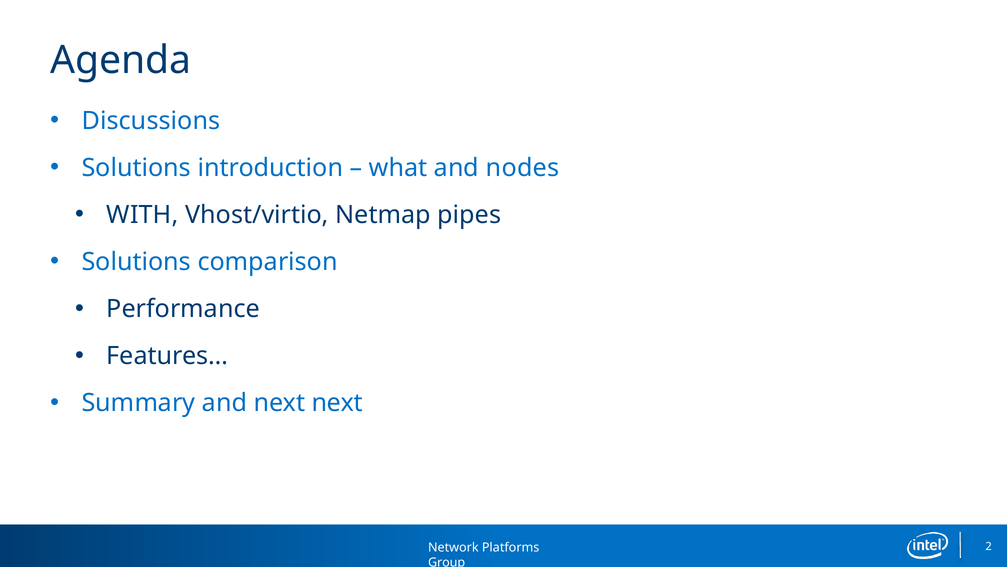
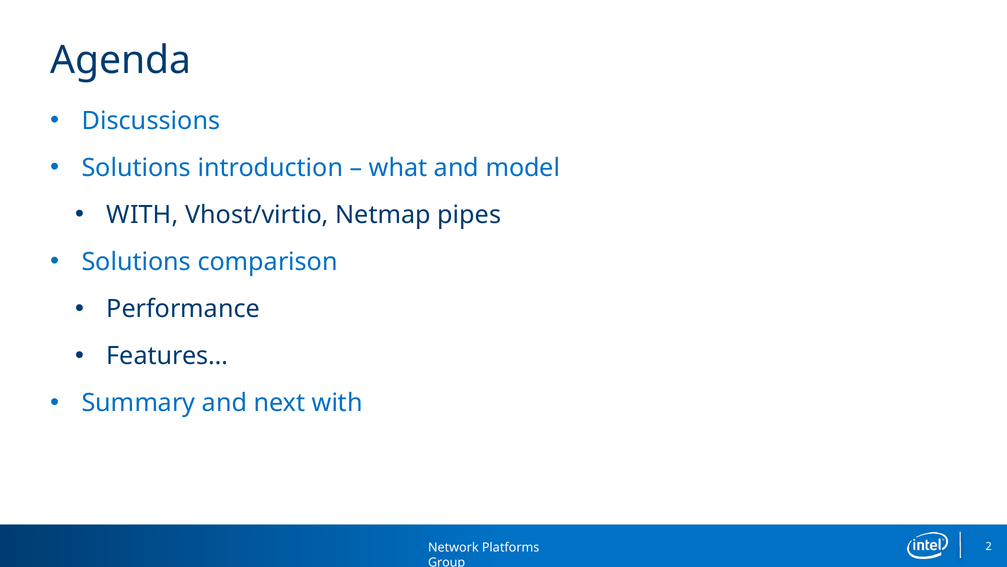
nodes: nodes -> model
next next: next -> with
